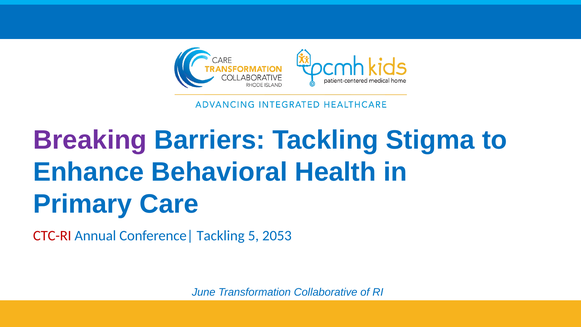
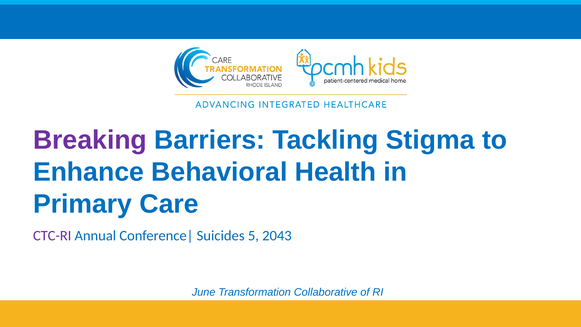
CTC-RI colour: red -> purple
Tackling at (221, 236): Tackling -> Suicides
2053: 2053 -> 2043
